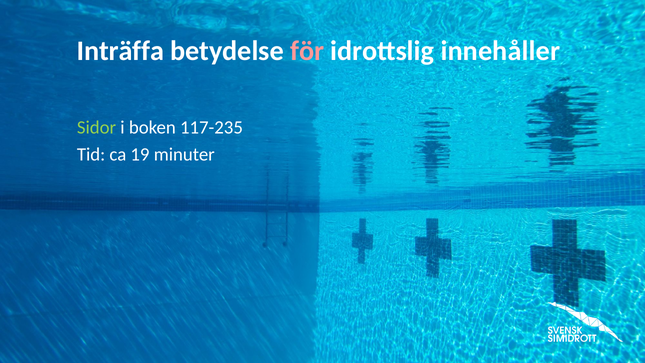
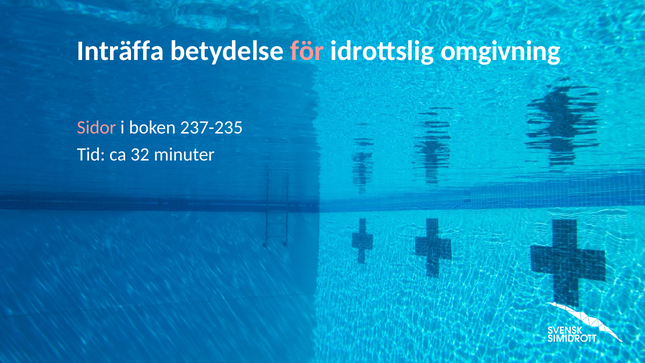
innehåller: innehåller -> omgivning
Sidor colour: light green -> pink
117-235: 117-235 -> 237-235
19: 19 -> 32
